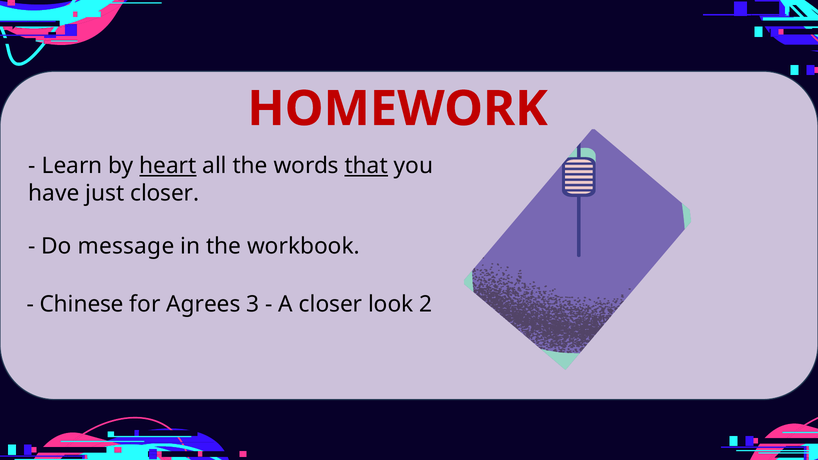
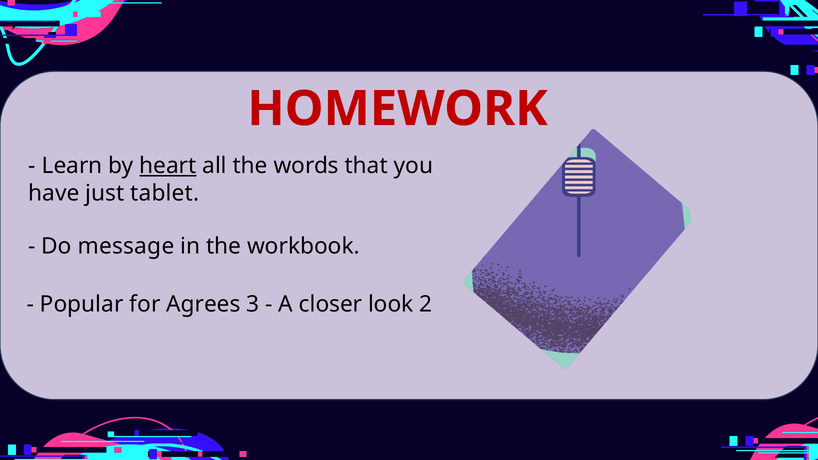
that underline: present -> none
just closer: closer -> tablet
Chinese: Chinese -> Popular
